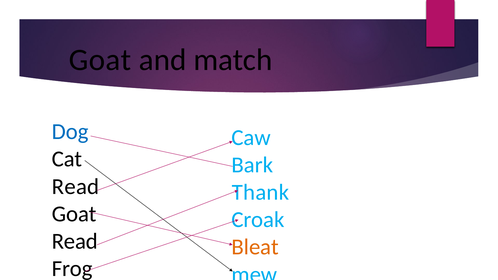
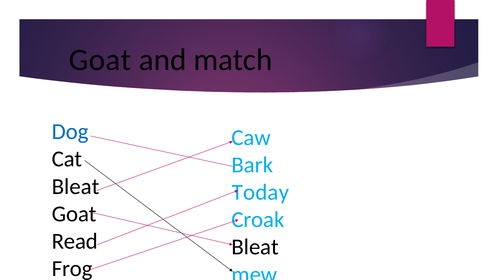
Read at (76, 187): Read -> Bleat
Thank: Thank -> Today
Bleat at (255, 247) colour: orange -> black
